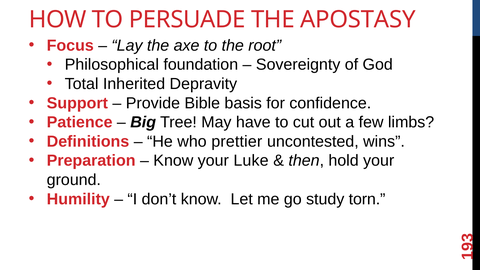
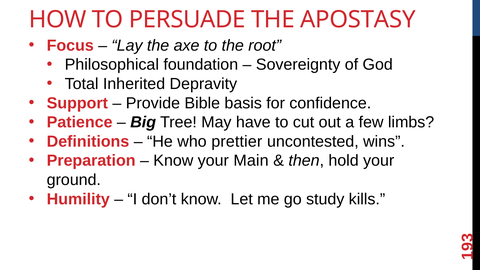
Luke: Luke -> Main
torn: torn -> kills
